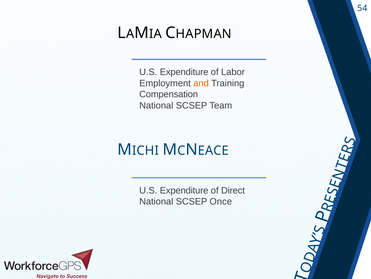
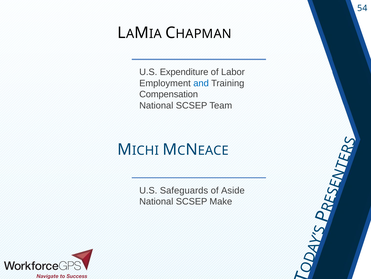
and colour: orange -> blue
Expenditure at (184, 190): Expenditure -> Safeguards
Direct: Direct -> Aside
Once: Once -> Make
